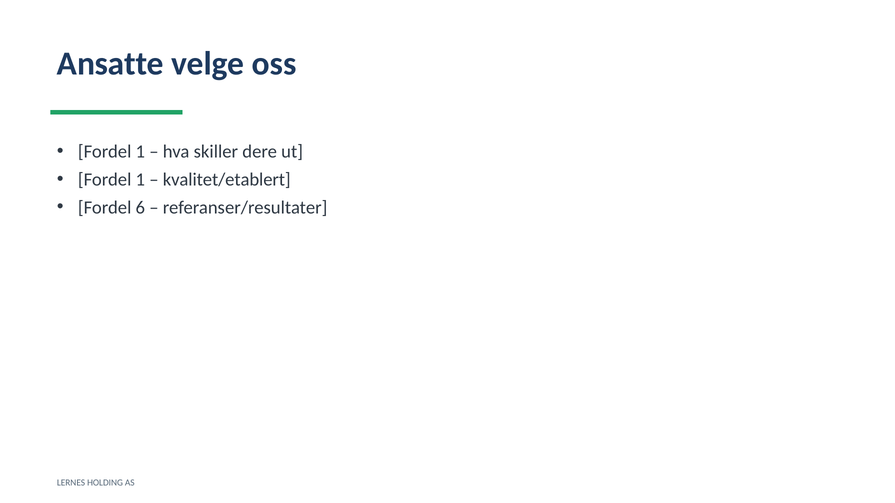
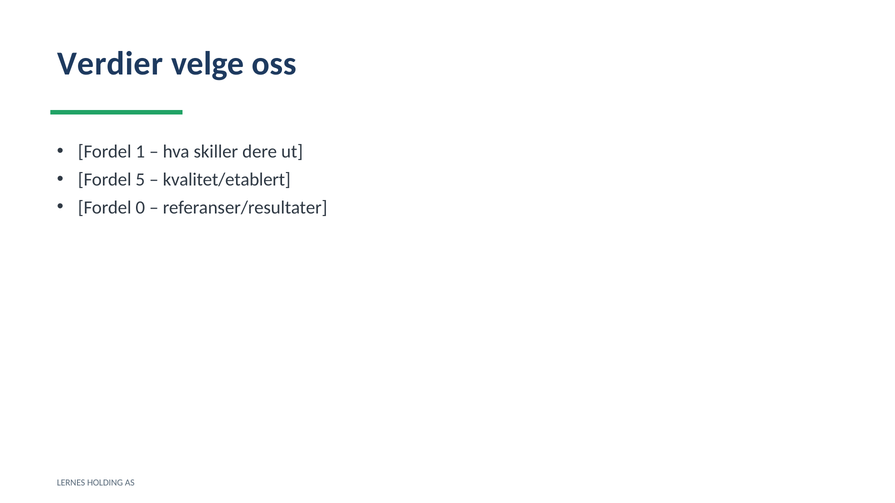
Ansatte: Ansatte -> Verdier
1 at (140, 180): 1 -> 5
6: 6 -> 0
